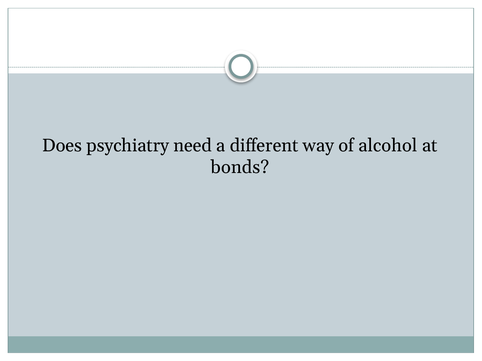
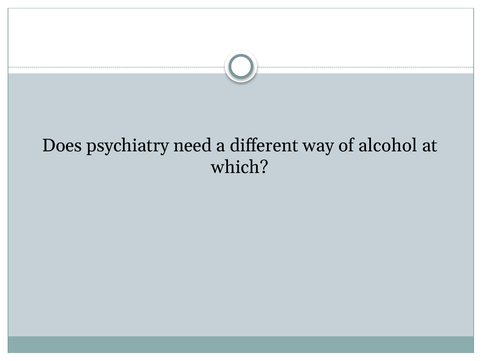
bonds: bonds -> which
